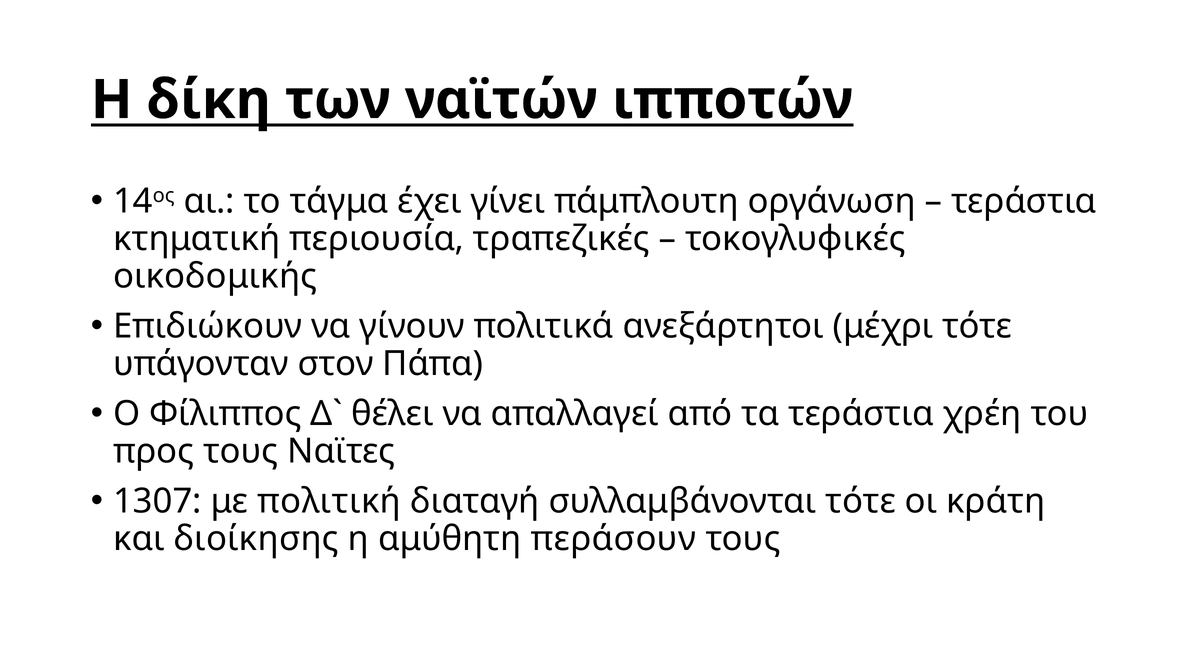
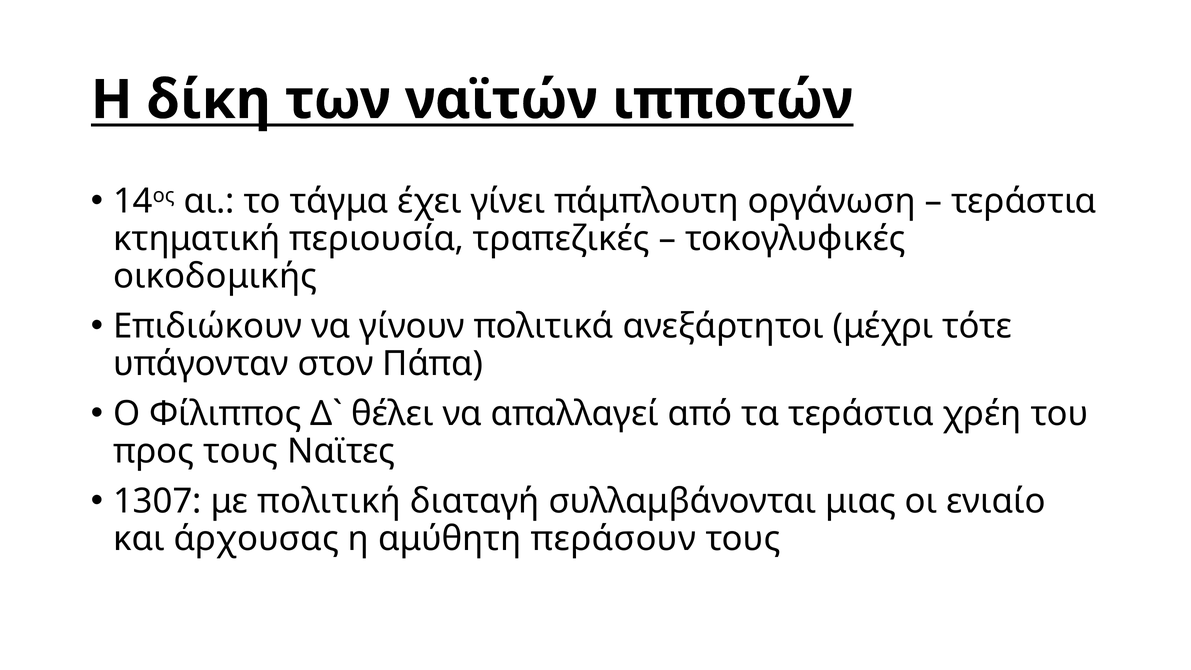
συλλαμβάνονται τότε: τότε -> μιας
κράτη: κράτη -> ενιαίο
διοίκησης: διοίκησης -> άρχουσας
